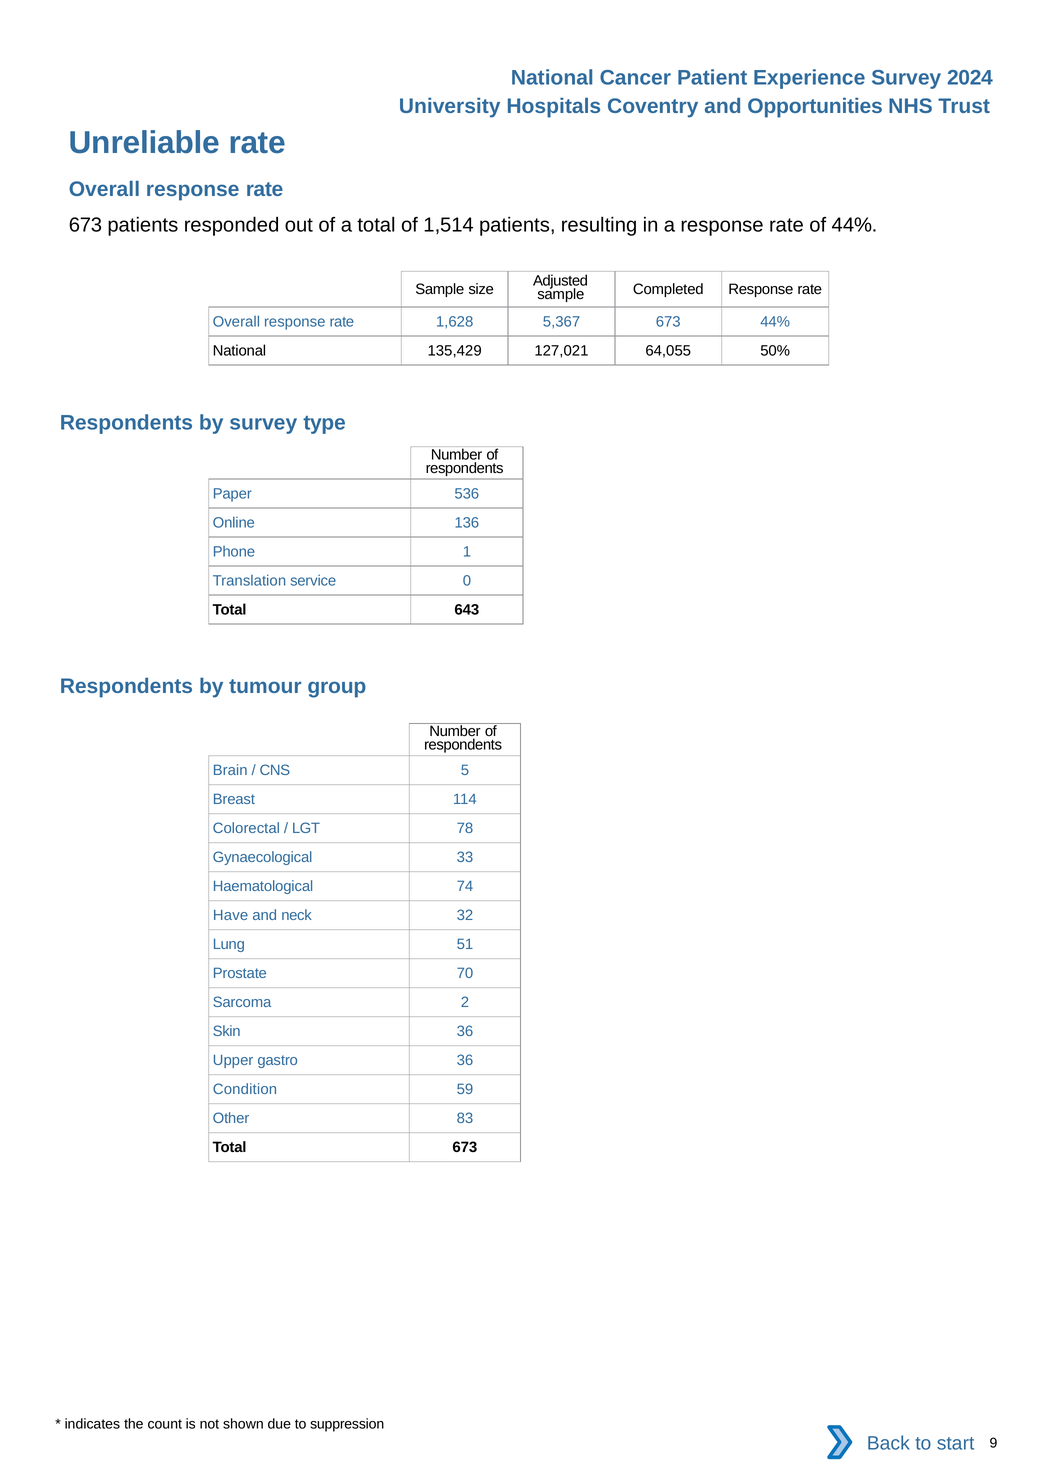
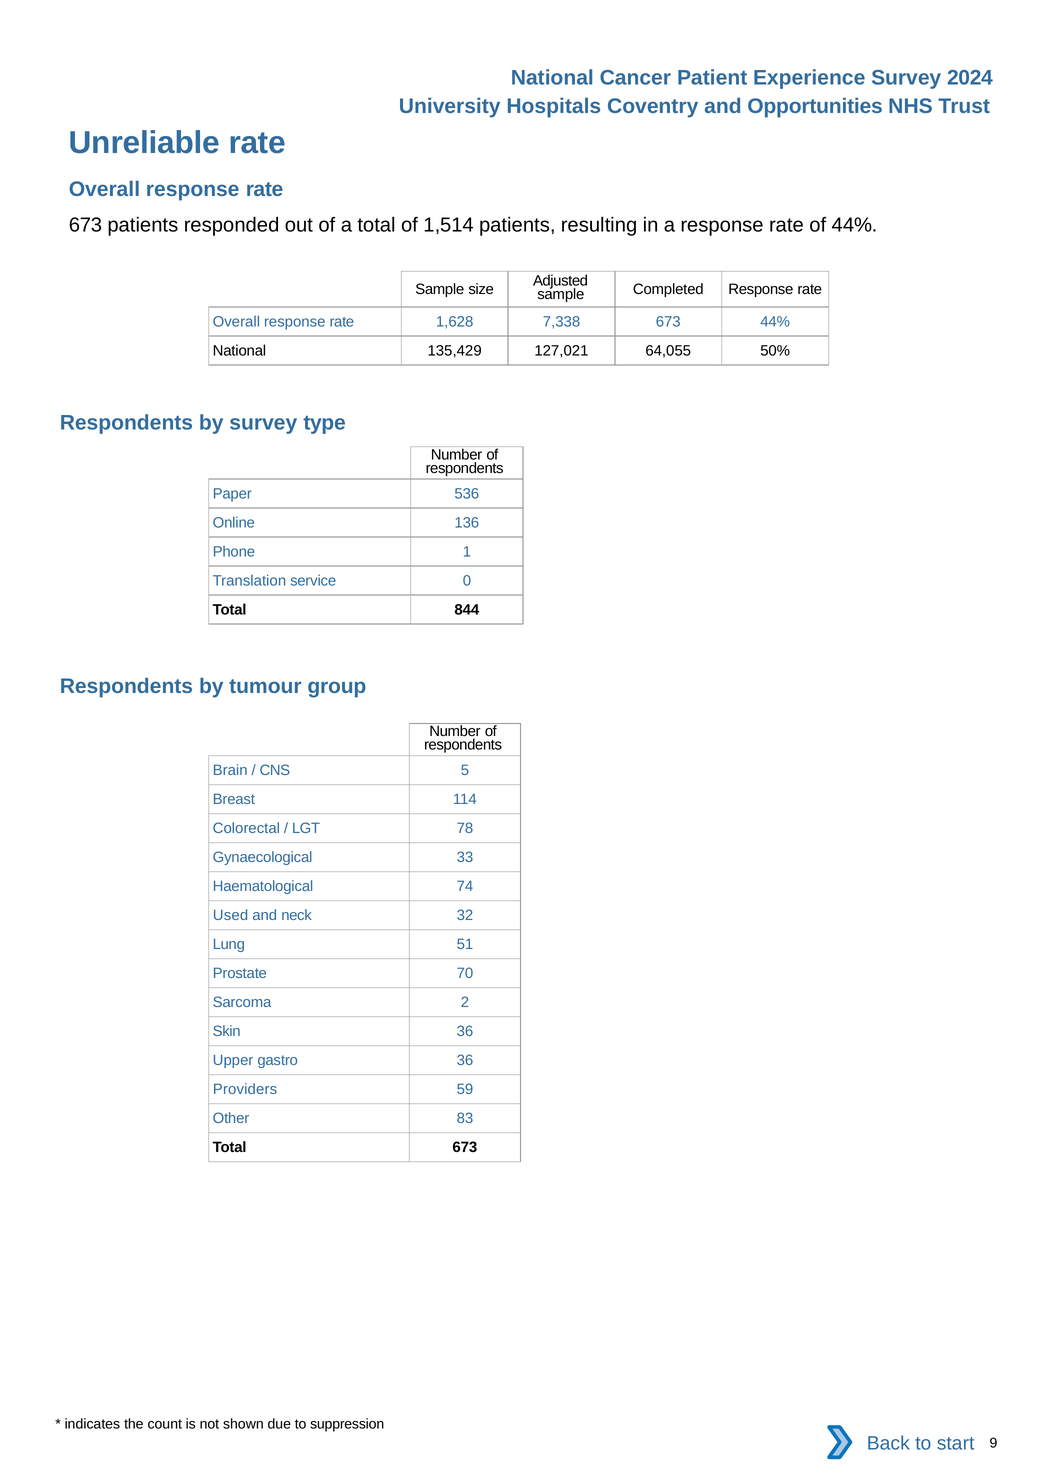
5,367: 5,367 -> 7,338
643: 643 -> 844
Have: Have -> Used
Condition: Condition -> Providers
